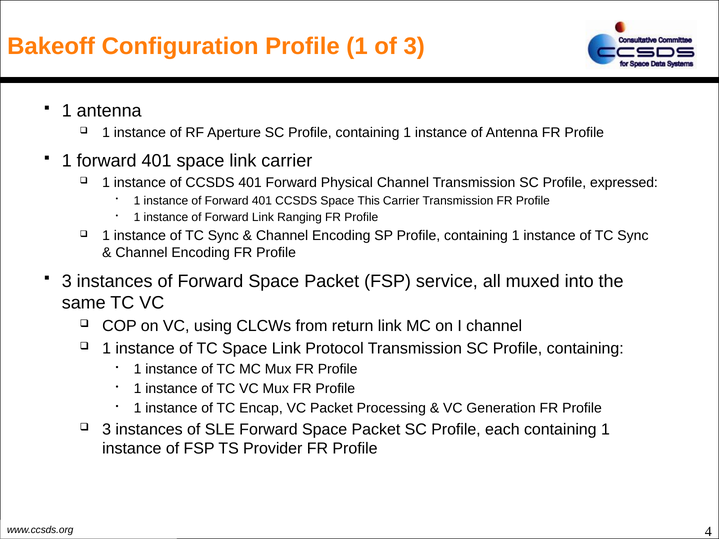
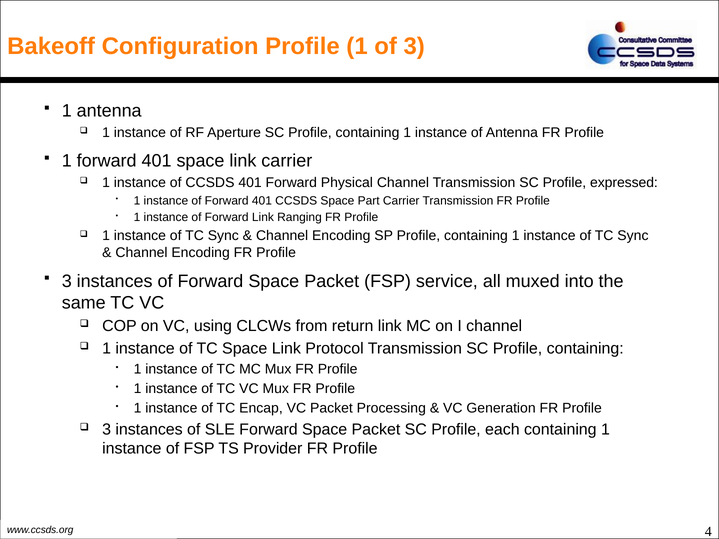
This: This -> Part
